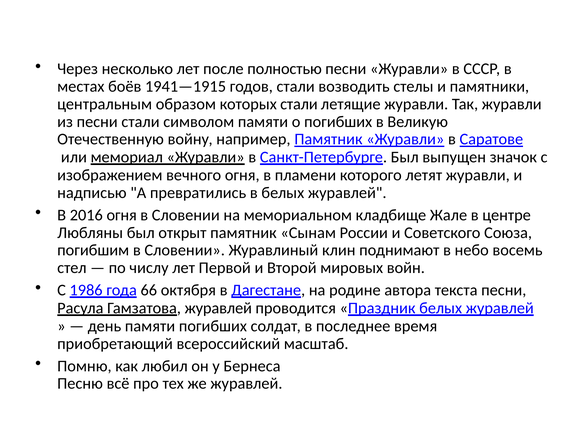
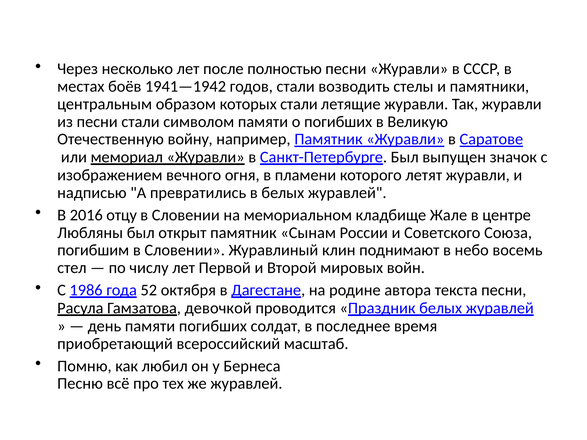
1941—1915: 1941—1915 -> 1941—1942
2016 огня: огня -> отцу
66: 66 -> 52
Гамзатова журавлей: журавлей -> девочкой
